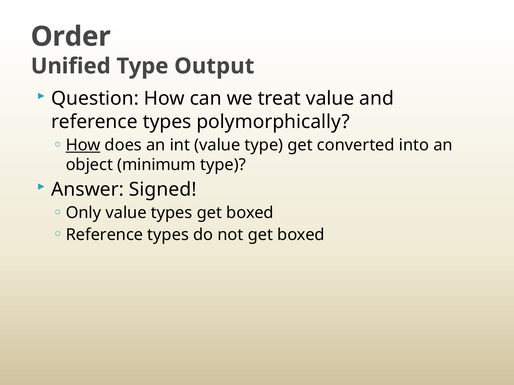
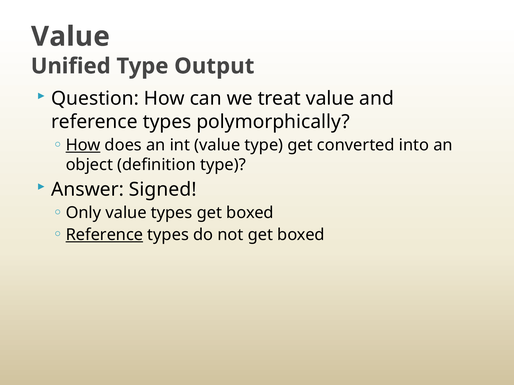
Order at (71, 37): Order -> Value
minimum: minimum -> definition
Reference at (104, 235) underline: none -> present
